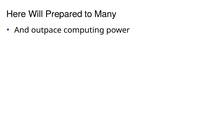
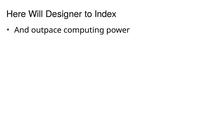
Prepared: Prepared -> Designer
Many: Many -> Index
